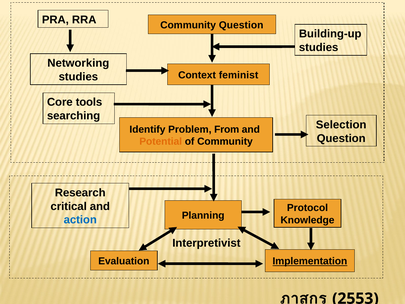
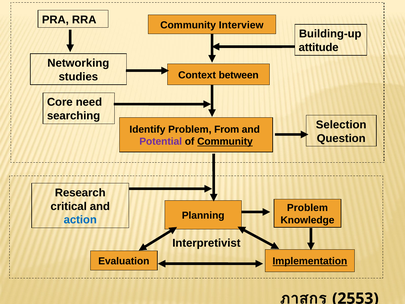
Community Question: Question -> Interview
studies at (319, 47): studies -> attitude
feminist: feminist -> between
tools: tools -> need
Potential colour: orange -> purple
Community at (225, 141) underline: none -> present
Protocol at (308, 208): Protocol -> Problem
